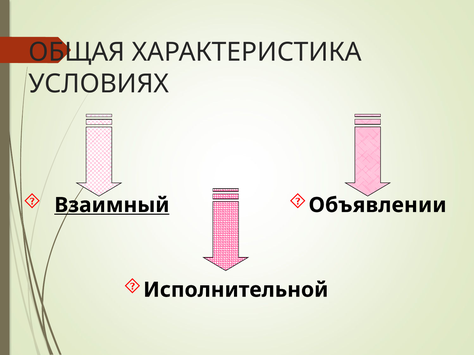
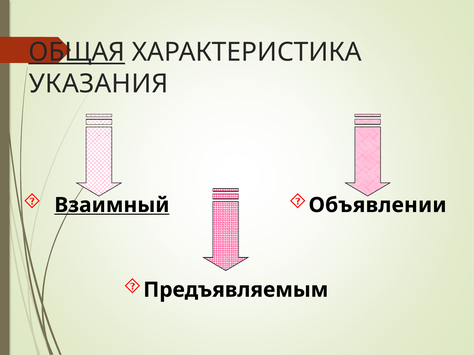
ОБЩАЯ underline: none -> present
УСЛОВИЯХ: УСЛОВИЯХ -> УКАЗАНИЯ
Исполнительной: Исполнительной -> Предъявляемым
